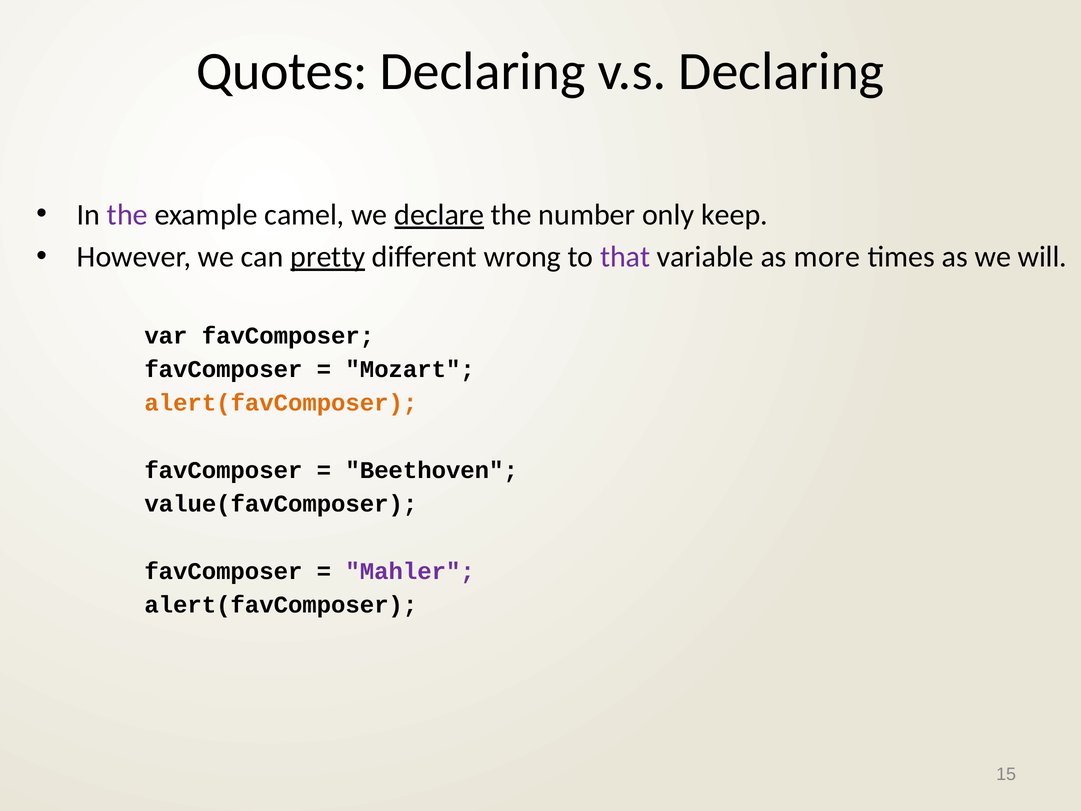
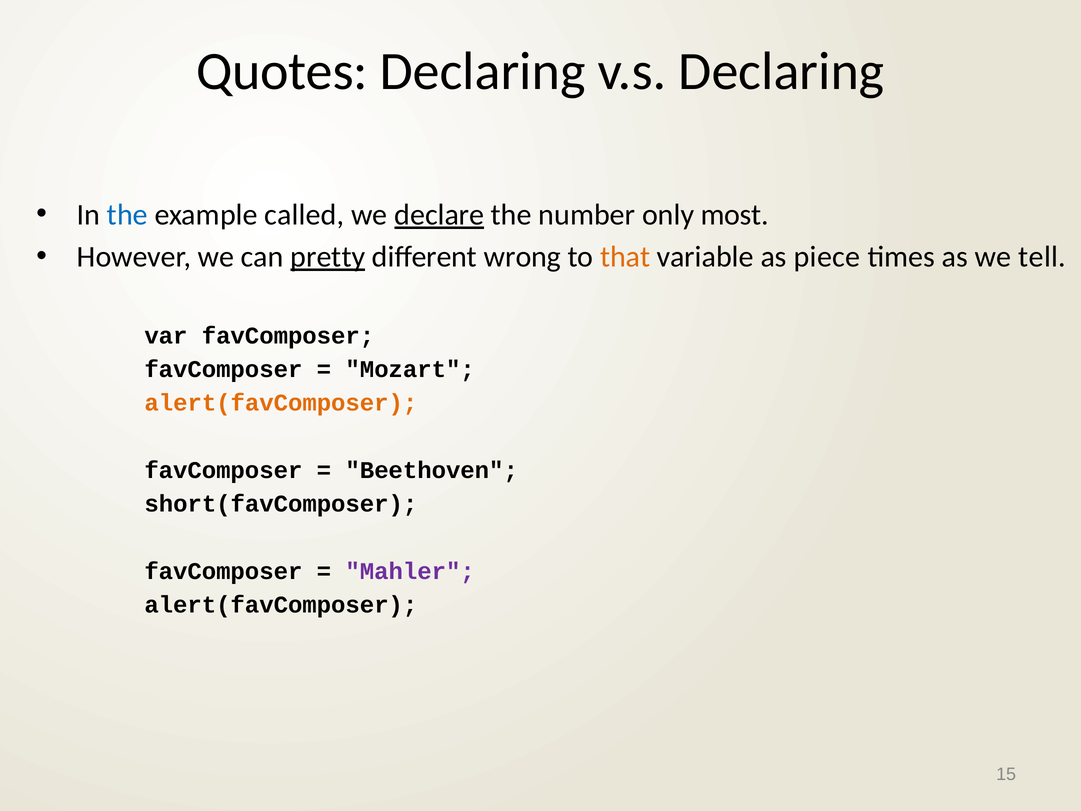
the at (127, 215) colour: purple -> blue
camel: camel -> called
keep: keep -> most
that colour: purple -> orange
more: more -> piece
will: will -> tell
value(favComposer: value(favComposer -> short(favComposer
